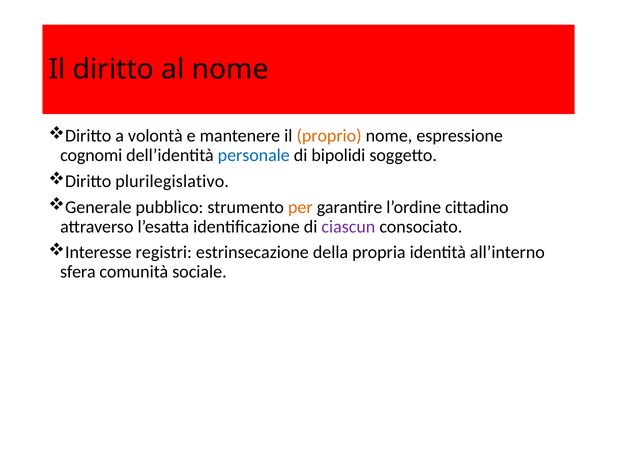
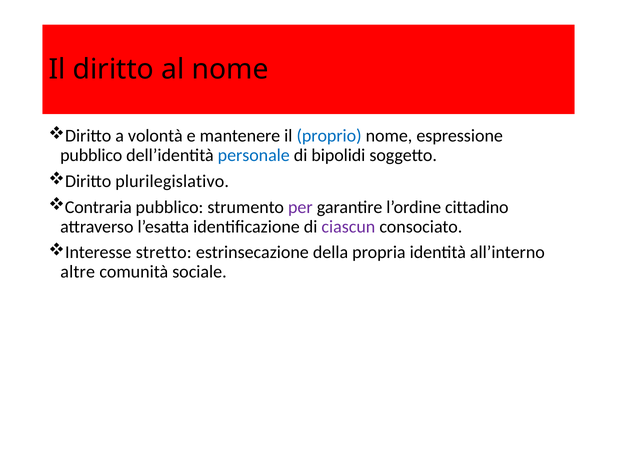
proprio colour: orange -> blue
cognomi at (91, 155): cognomi -> pubblico
Generale: Generale -> Contraria
per colour: orange -> purple
registri: registri -> stretto
sfera: sfera -> altre
